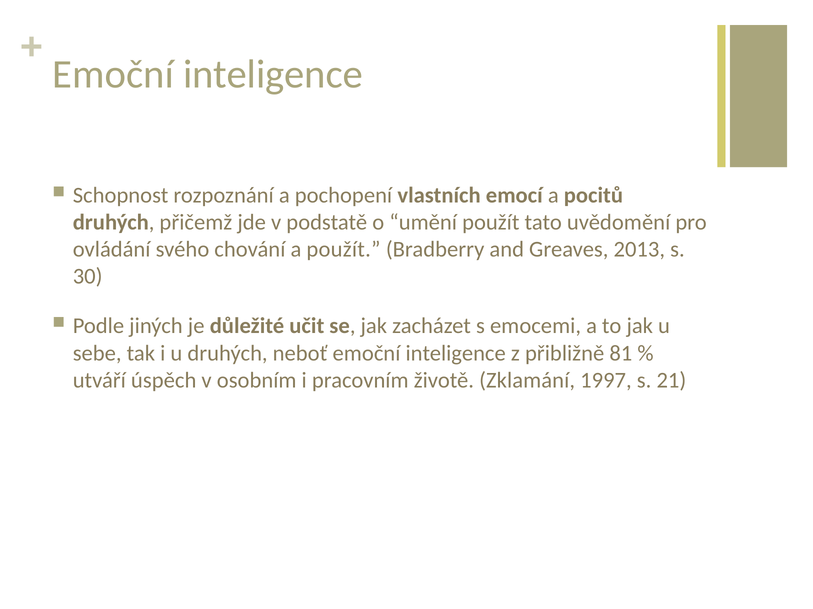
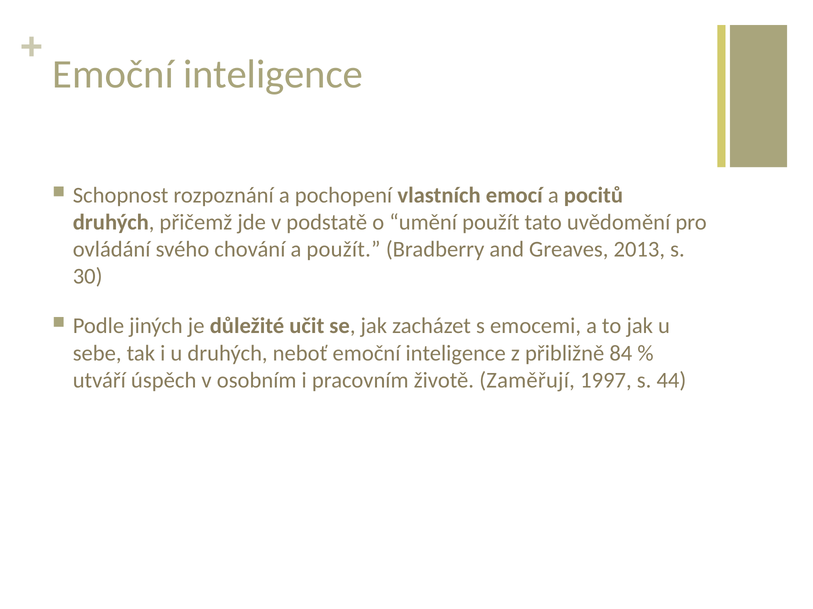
81: 81 -> 84
Zklamání: Zklamání -> Zaměřují
21: 21 -> 44
